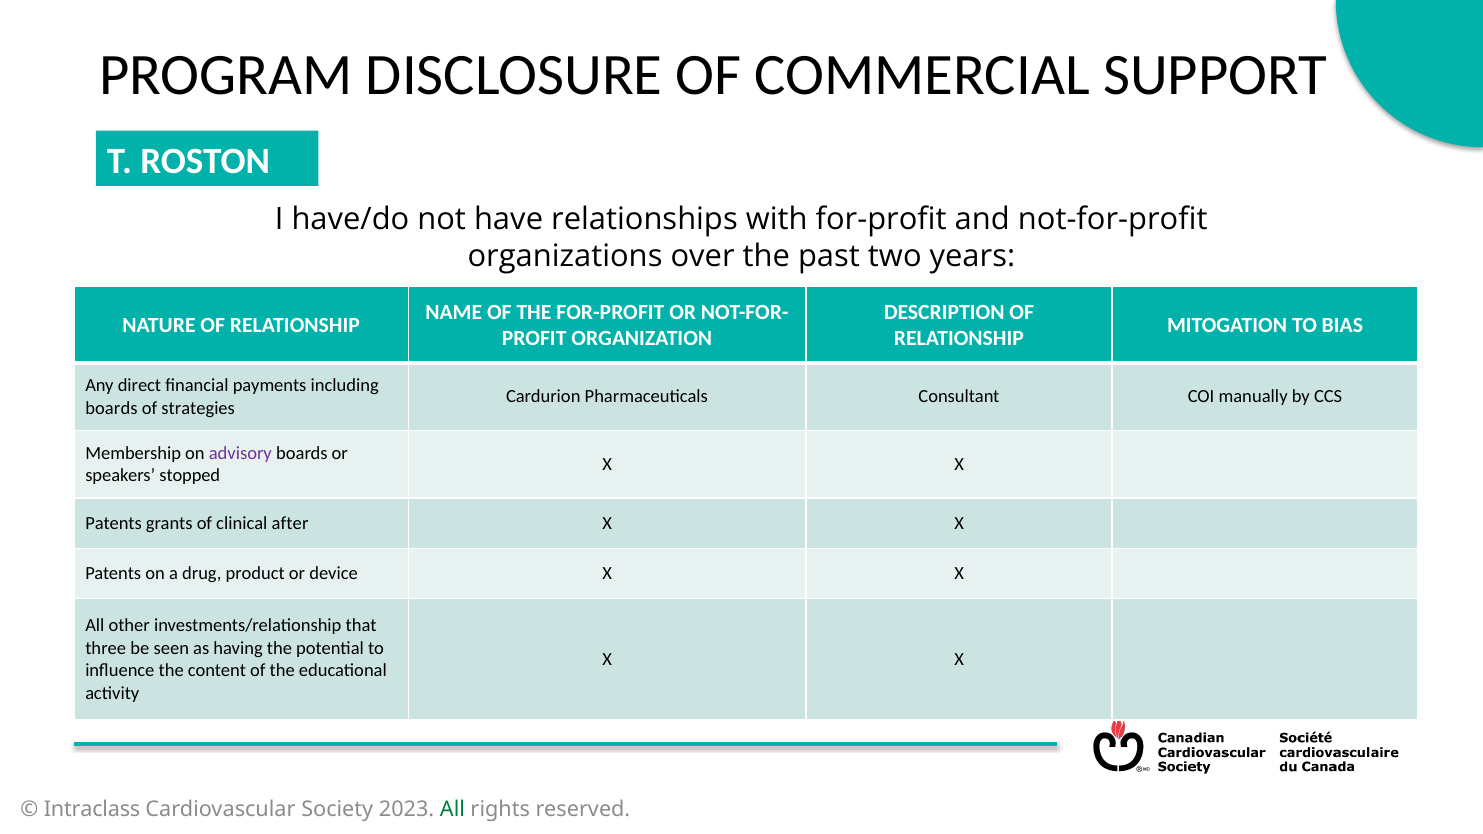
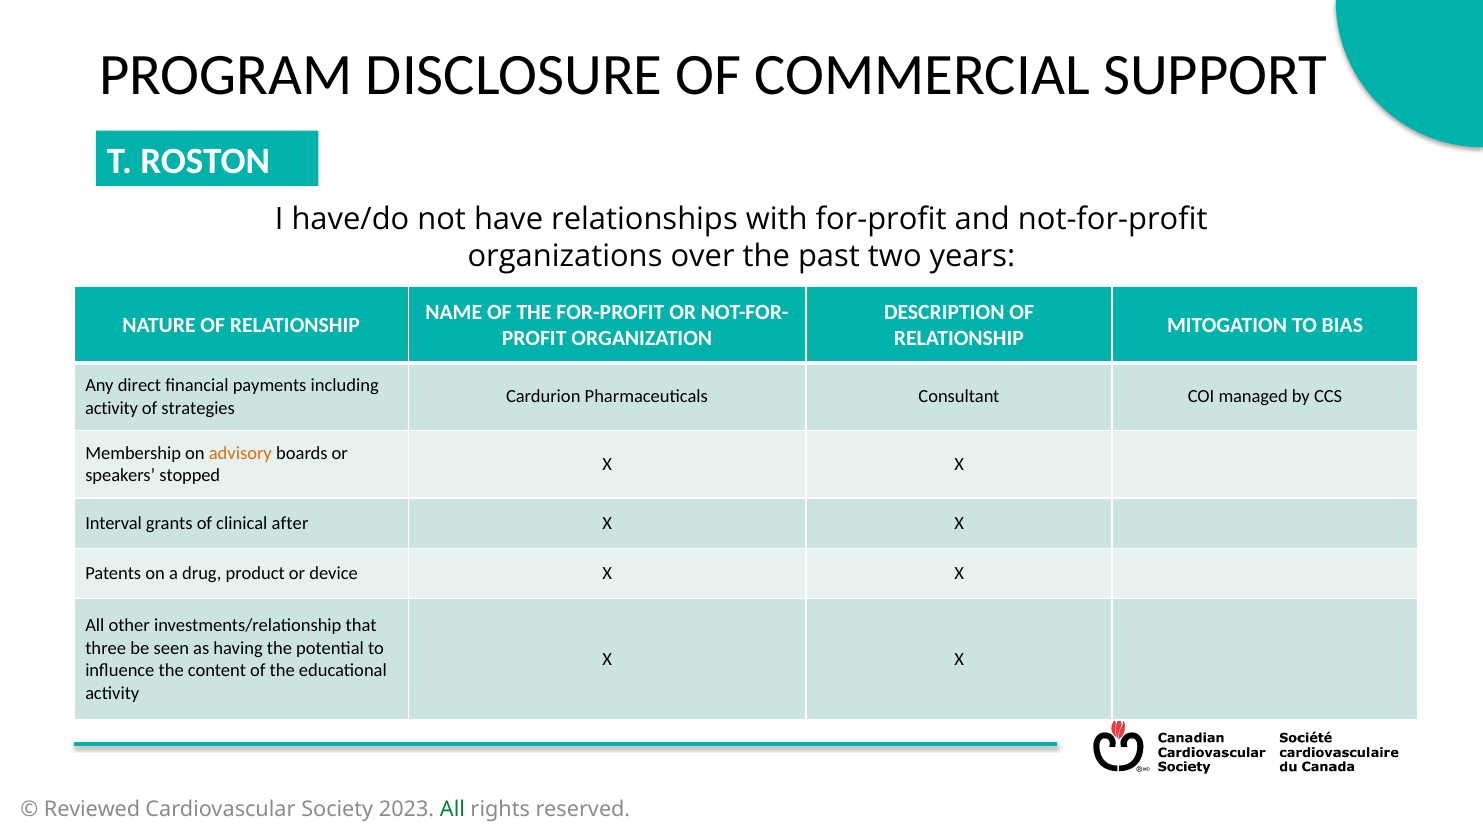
manually: manually -> managed
boards at (111, 408): boards -> activity
advisory colour: purple -> orange
Patents at (114, 523): Patents -> Interval
Intraclass: Intraclass -> Reviewed
